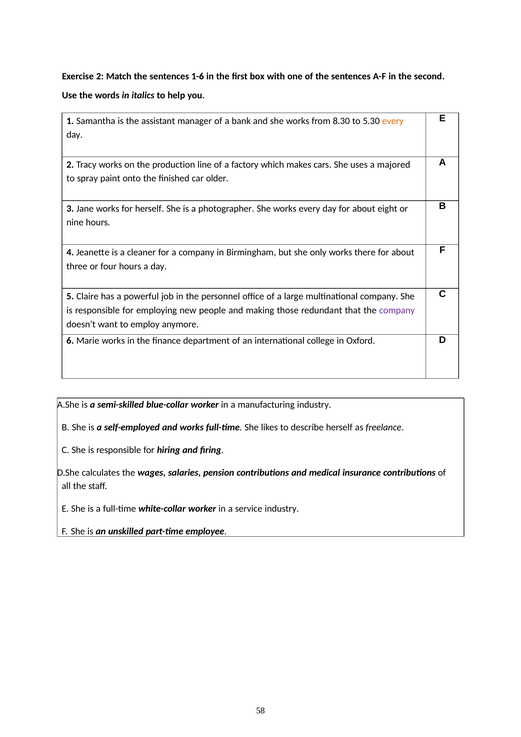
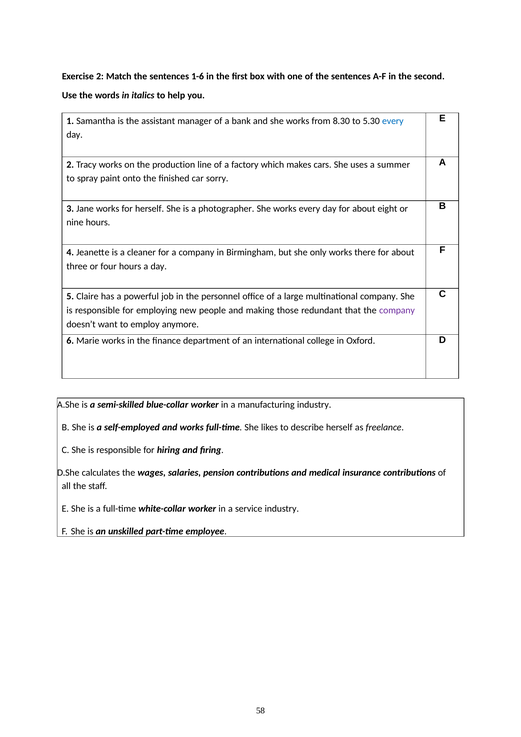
every at (393, 121) colour: orange -> blue
majored: majored -> summer
older: older -> sorry
